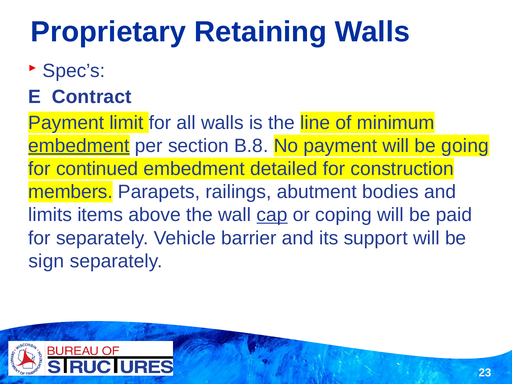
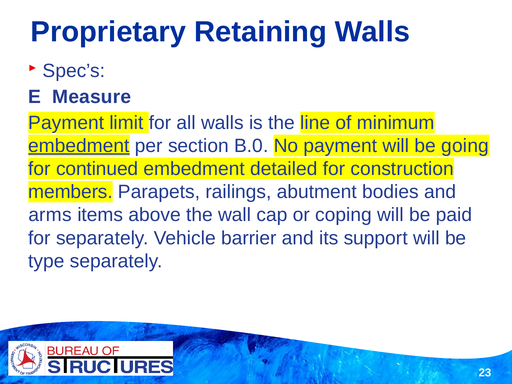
Contract: Contract -> Measure
B.8: B.8 -> B.0
limits: limits -> arms
cap underline: present -> none
sign: sign -> type
